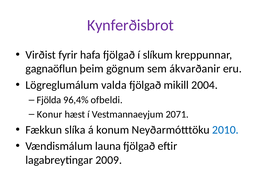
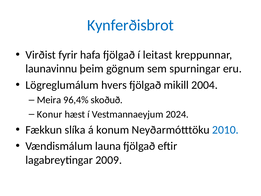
Kynferðisbrot colour: purple -> blue
slíkum: slíkum -> leitast
gagnaöflun: gagnaöflun -> launavinnu
ákvarðanir: ákvarðanir -> spurningar
valda: valda -> hvers
Fjölda: Fjölda -> Meira
ofbeldi: ofbeldi -> skoðuð
2071: 2071 -> 2024
